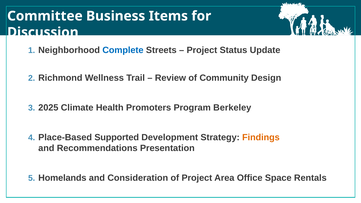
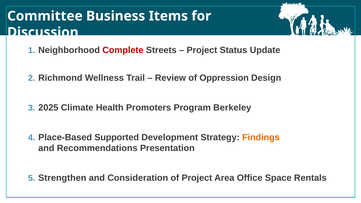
Complete colour: blue -> red
Community: Community -> Oppression
Homelands: Homelands -> Strengthen
